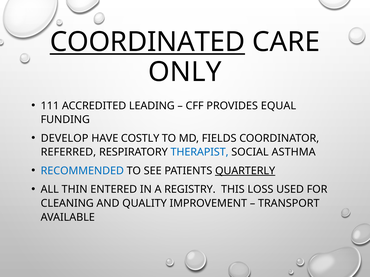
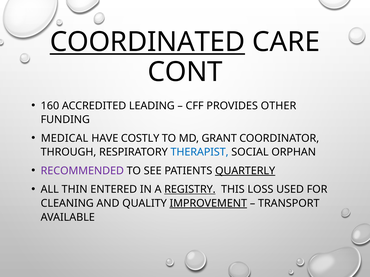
ONLY: ONLY -> CONT
111: 111 -> 160
EQUAL: EQUAL -> OTHER
DEVELOP: DEVELOP -> MEDICAL
FIELDS: FIELDS -> GRANT
REFERRED: REFERRED -> THROUGH
ASTHMA: ASTHMA -> ORPHAN
RECOMMENDED colour: blue -> purple
REGISTRY underline: none -> present
IMPROVEMENT underline: none -> present
